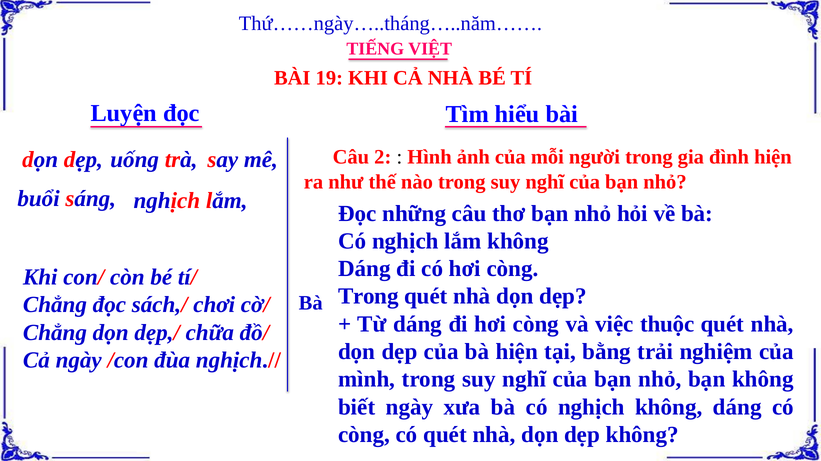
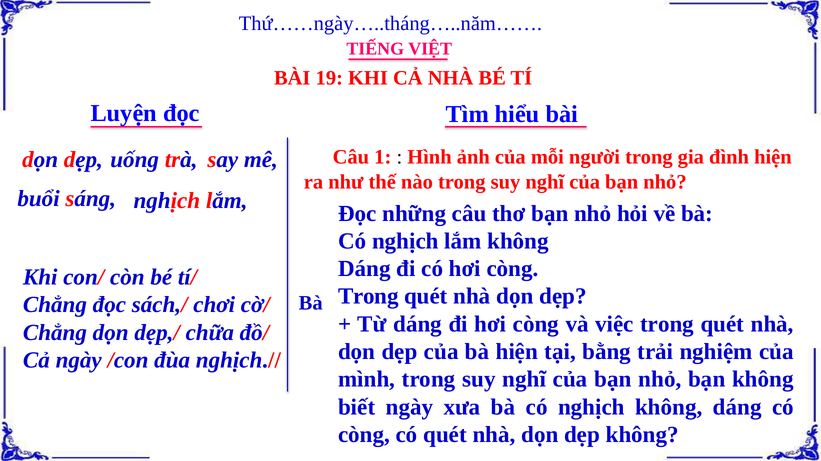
2: 2 -> 1
việc thuộc: thuộc -> trong
